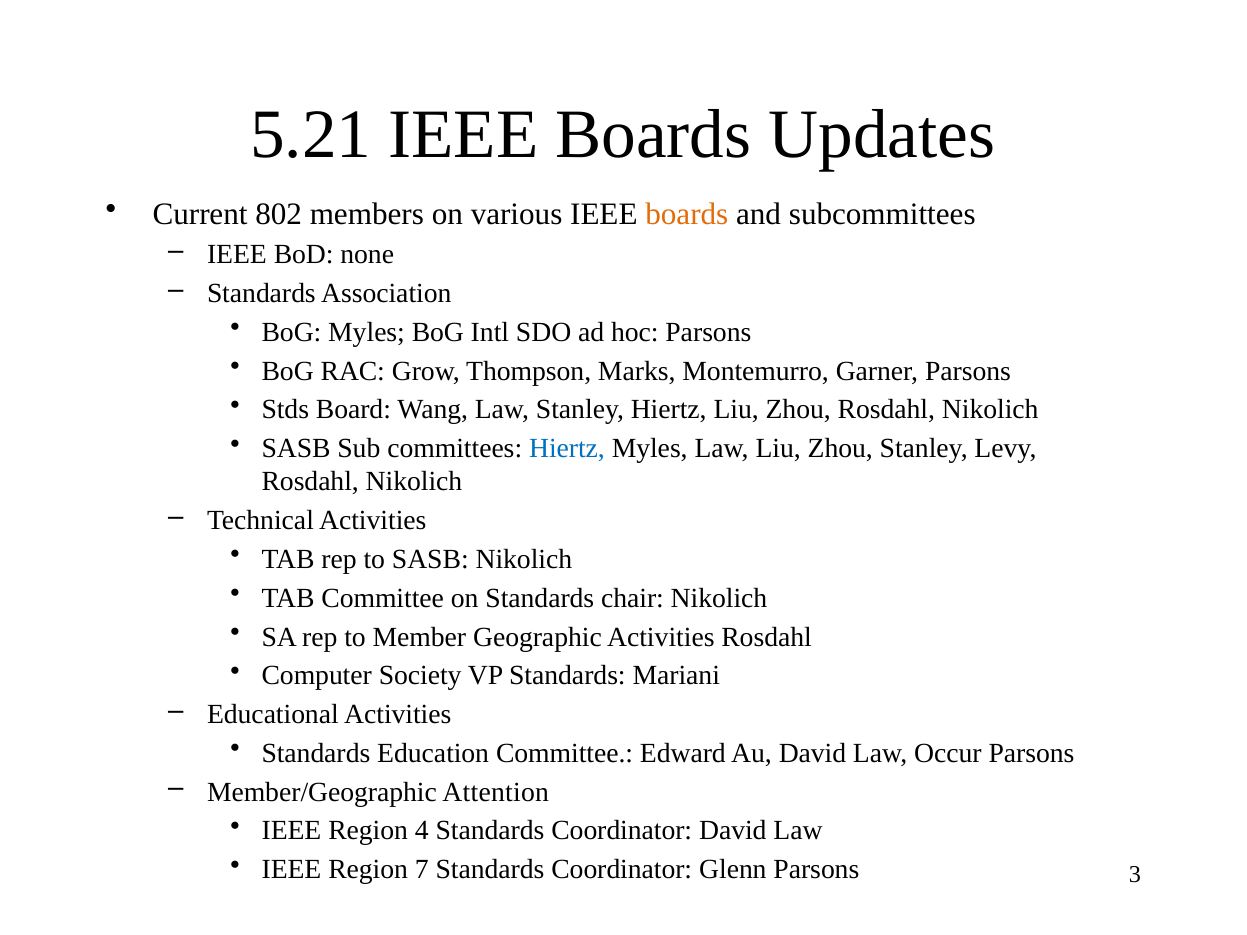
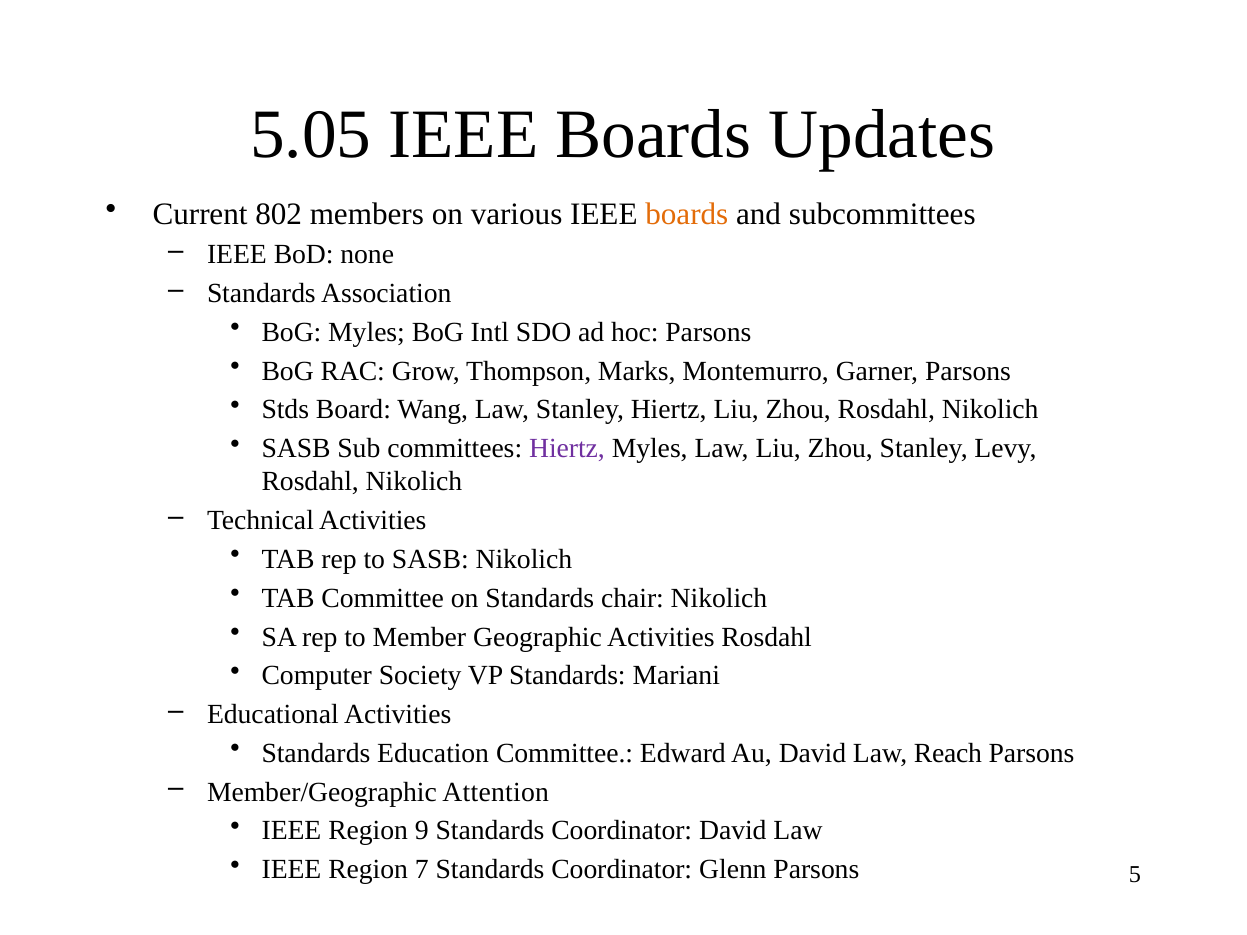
5.21: 5.21 -> 5.05
Hiertz at (567, 449) colour: blue -> purple
Occur: Occur -> Reach
4: 4 -> 9
3: 3 -> 5
